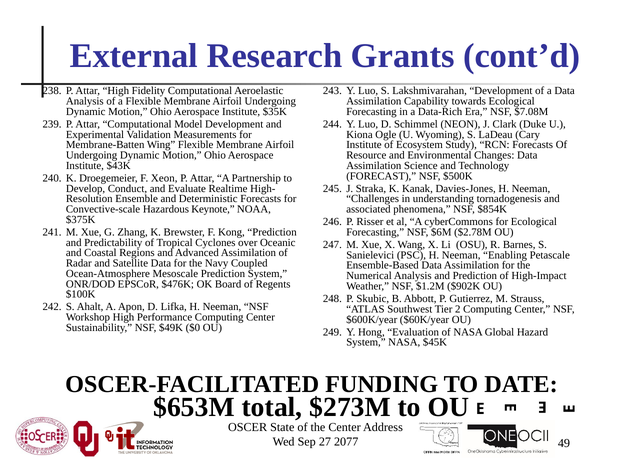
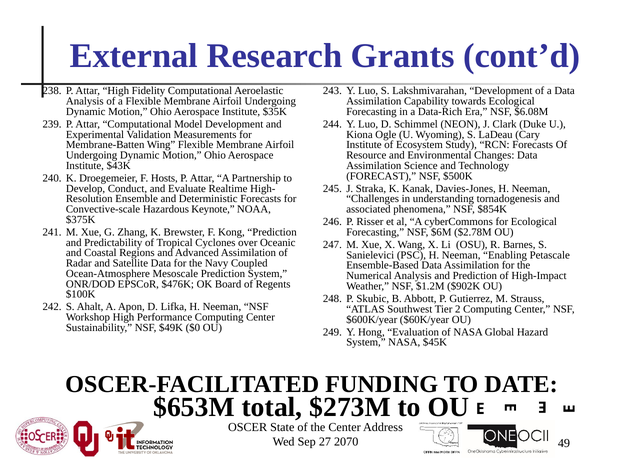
$7.08M: $7.08M -> $6.08M
Xeon: Xeon -> Hosts
2077: 2077 -> 2070
